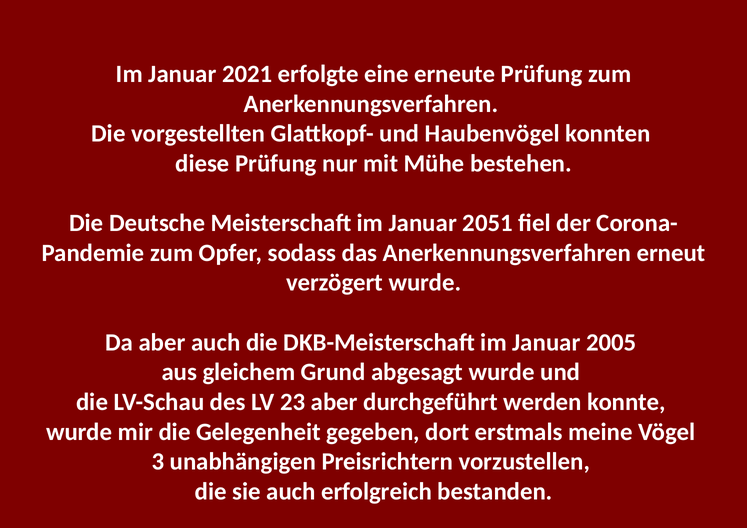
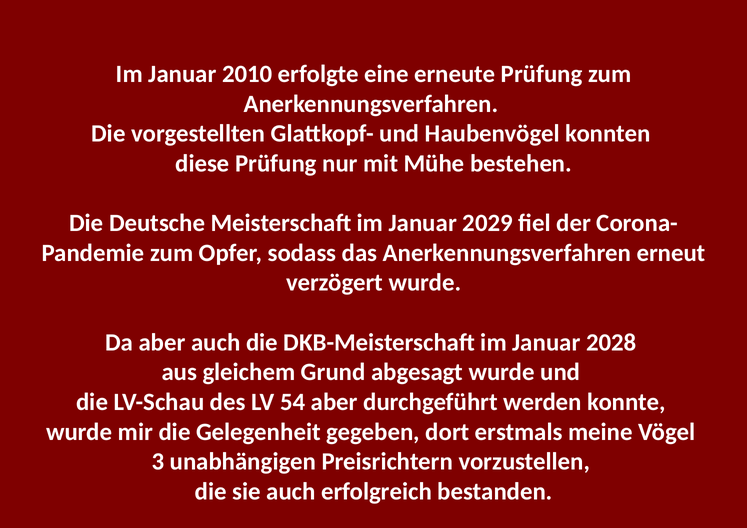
2021: 2021 -> 2010
2051: 2051 -> 2029
2005: 2005 -> 2028
23: 23 -> 54
